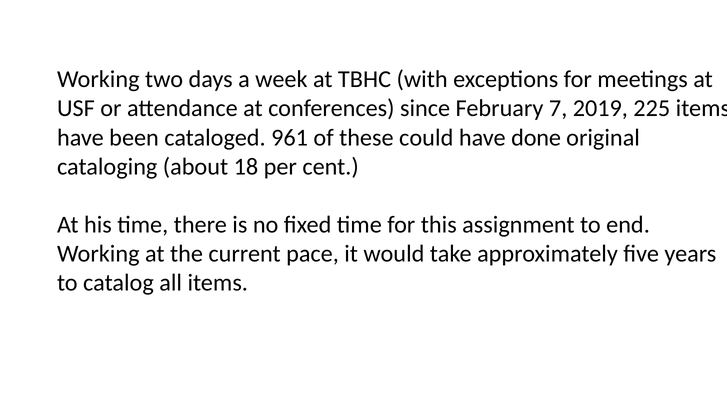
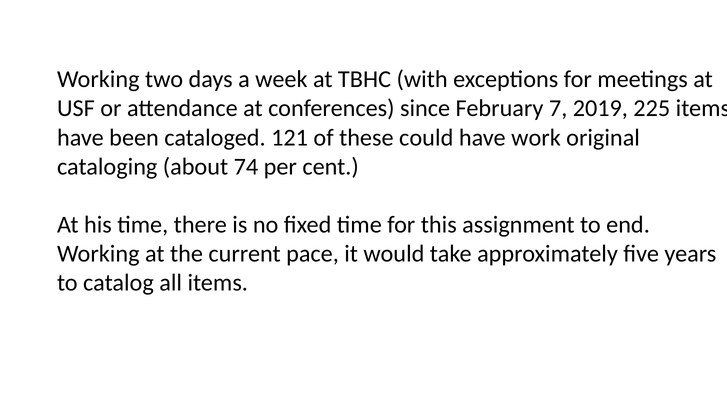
961: 961 -> 121
done: done -> work
18: 18 -> 74
